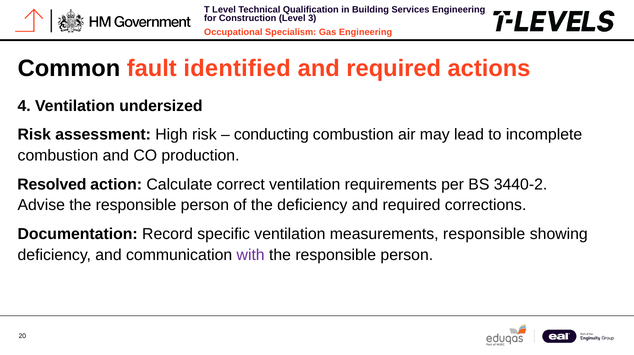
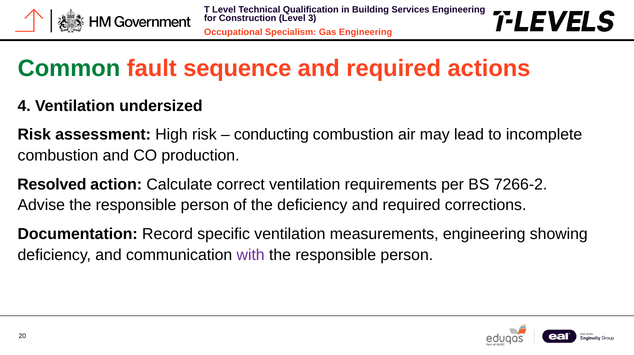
Common colour: black -> green
identified: identified -> sequence
3440-2: 3440-2 -> 7266-2
measurements responsible: responsible -> engineering
